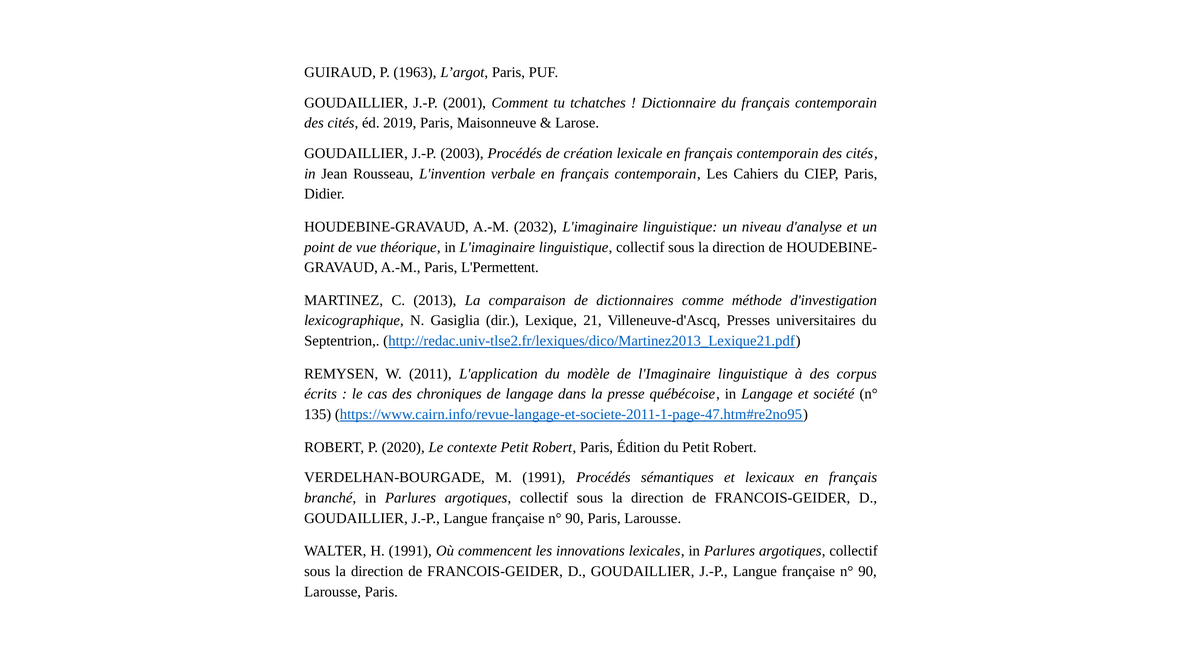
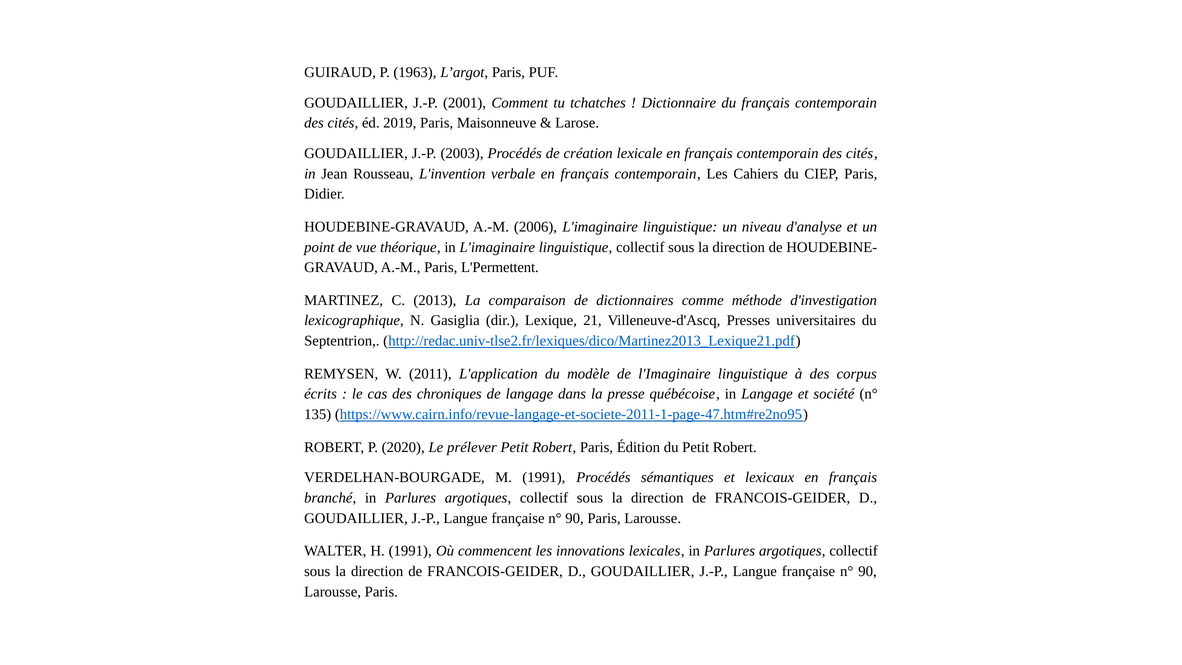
2032: 2032 -> 2006
contexte: contexte -> prélever
